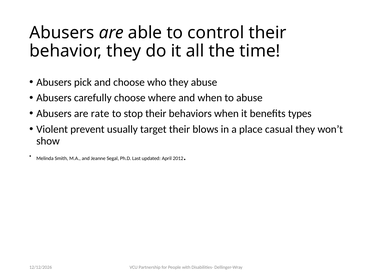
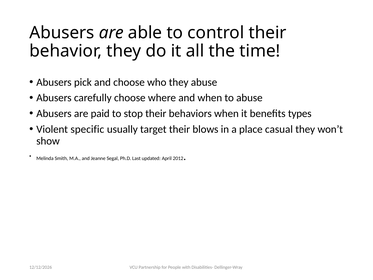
rate: rate -> paid
prevent: prevent -> specific
